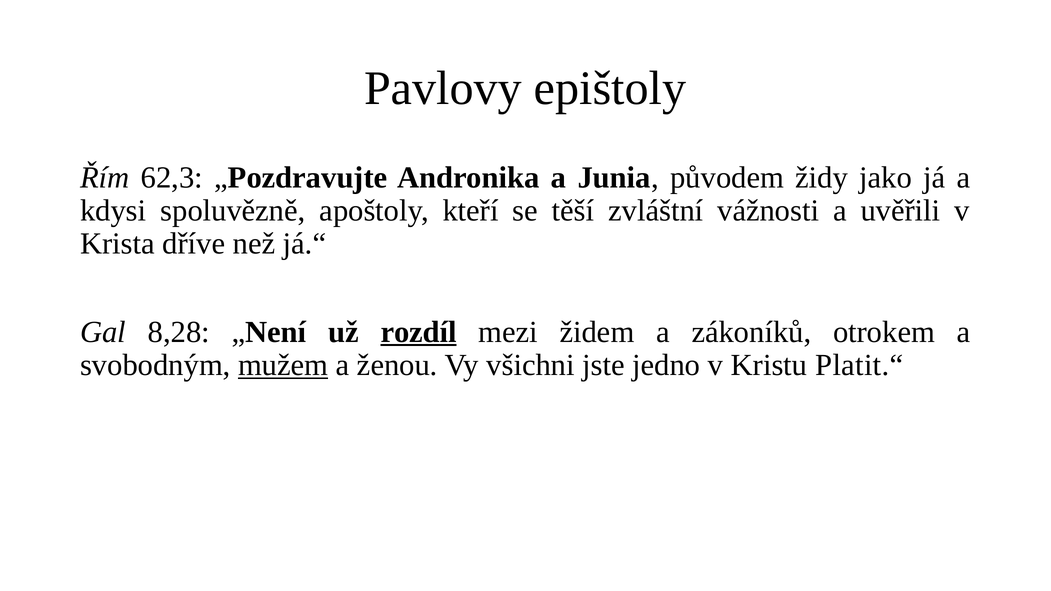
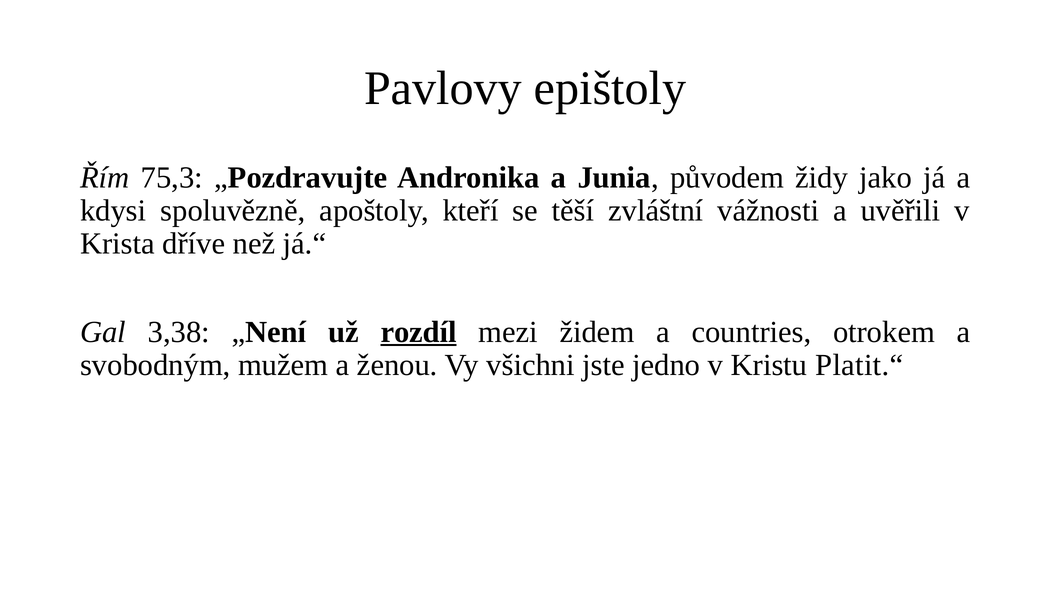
62,3: 62,3 -> 75,3
8,28: 8,28 -> 3,38
zákoníků: zákoníků -> countries
mužem underline: present -> none
